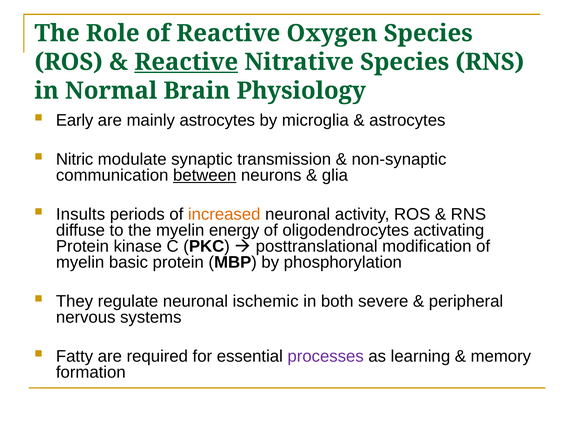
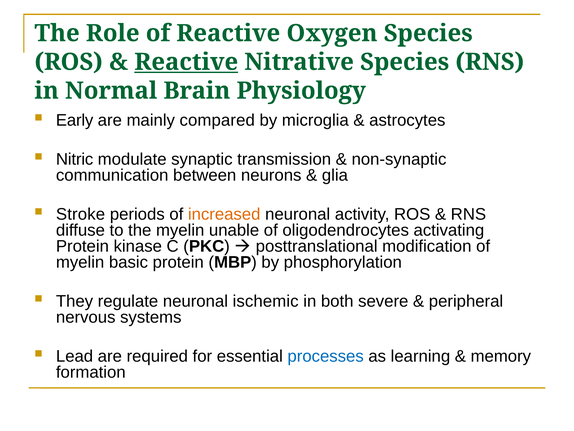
mainly astrocytes: astrocytes -> compared
between underline: present -> none
Insults: Insults -> Stroke
energy: energy -> unable
Fatty: Fatty -> Lead
processes colour: purple -> blue
